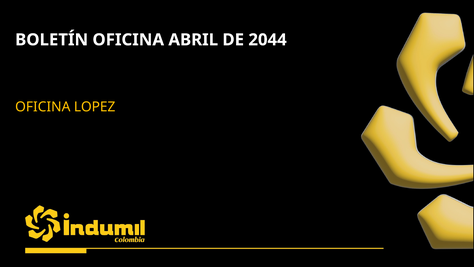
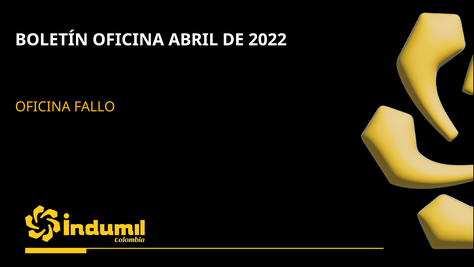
2044: 2044 -> 2022
LOPEZ: LOPEZ -> FALLO
